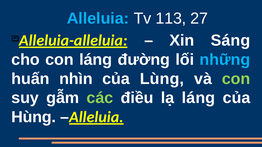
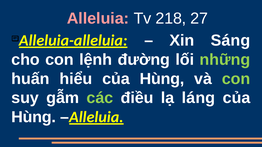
Alleluia at (98, 18) colour: light blue -> pink
113: 113 -> 218
con láng: láng -> lệnh
những colour: light blue -> light green
nhìn: nhìn -> hiểu
Lùng at (162, 79): Lùng -> Hùng
